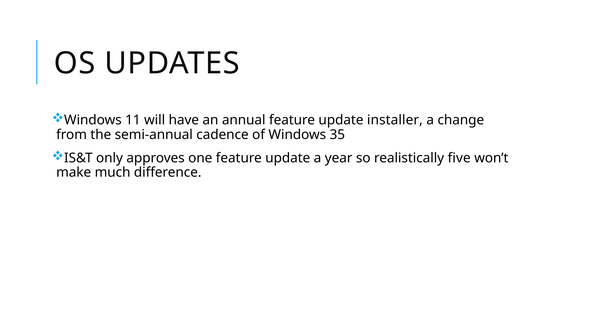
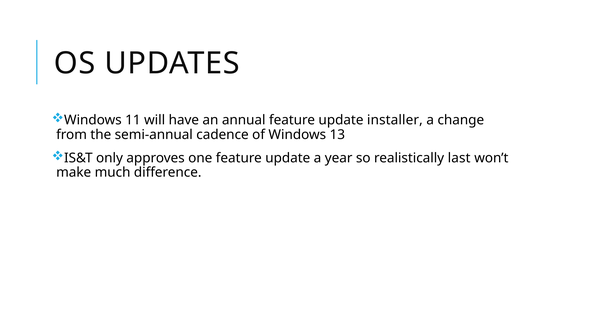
35: 35 -> 13
five: five -> last
